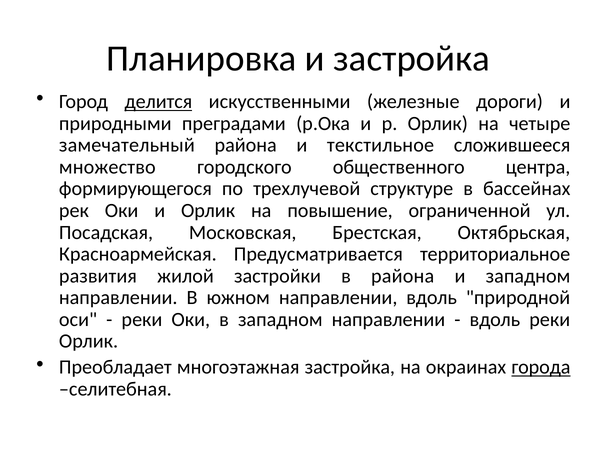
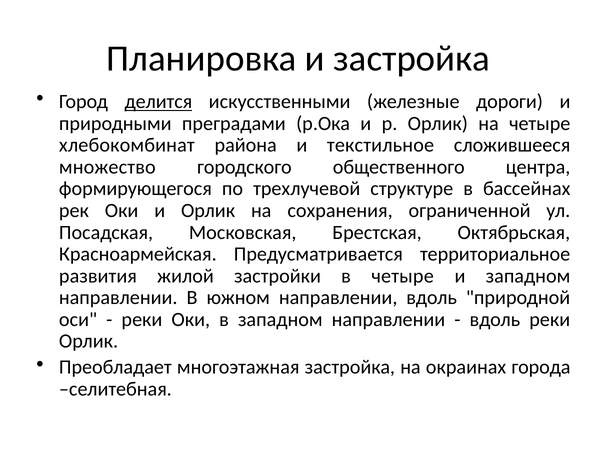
замечательный: замечательный -> хлебокомбинат
повышение: повышение -> сохранения
в района: района -> четыре
города underline: present -> none
